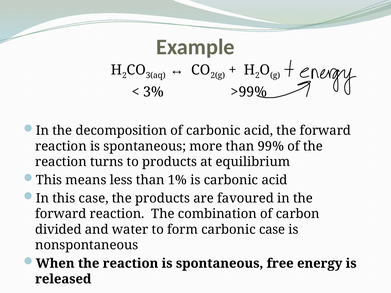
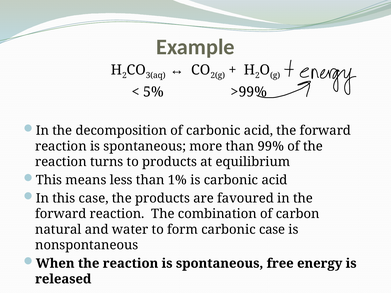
3%: 3% -> 5%
divided: divided -> natural
